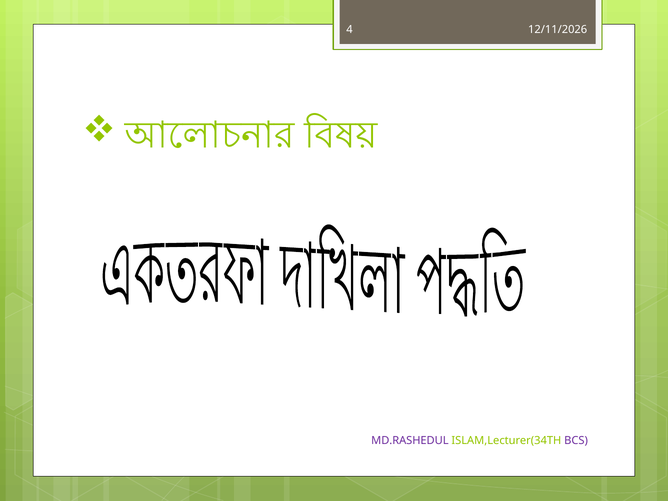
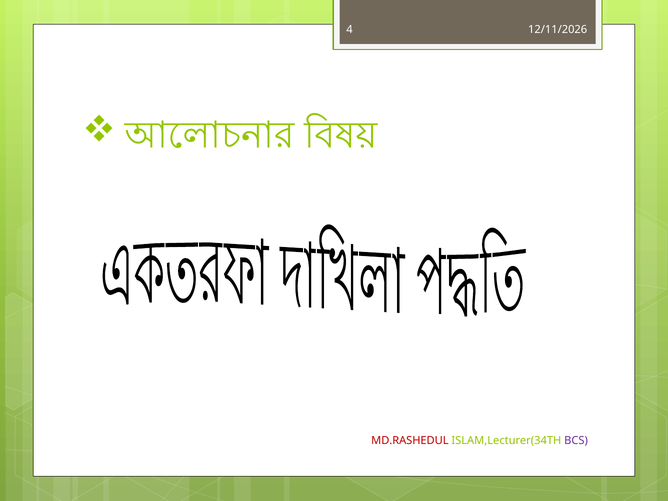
MD.RASHEDUL colour: purple -> red
